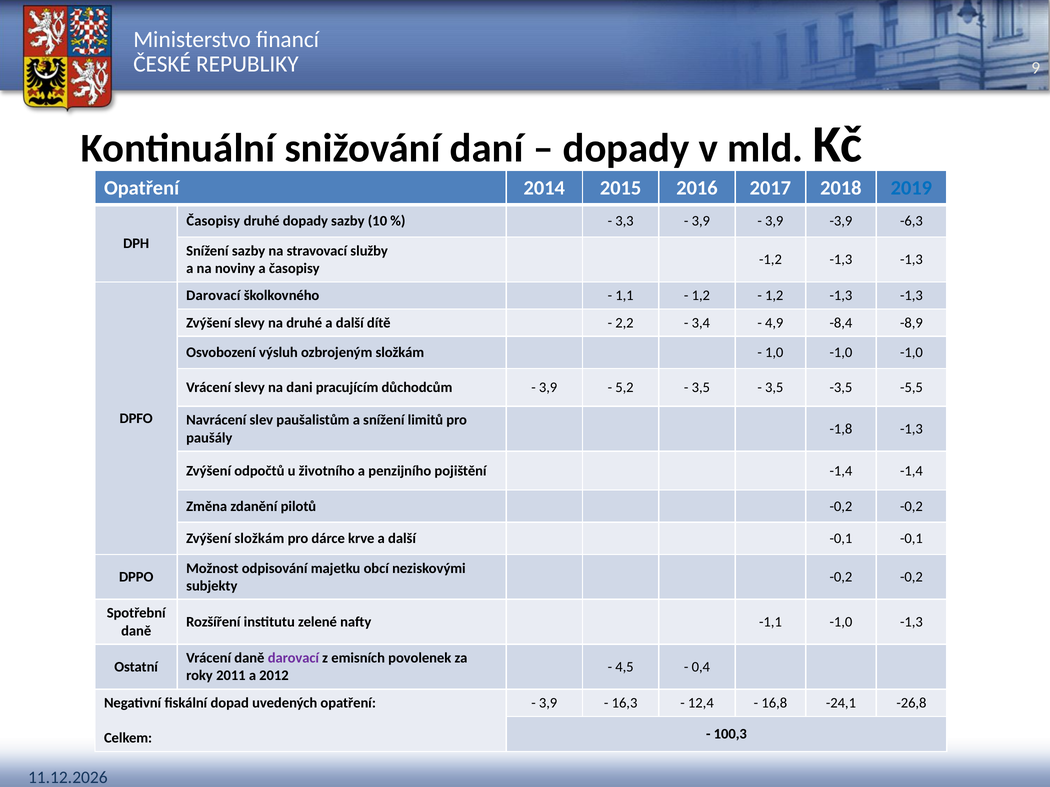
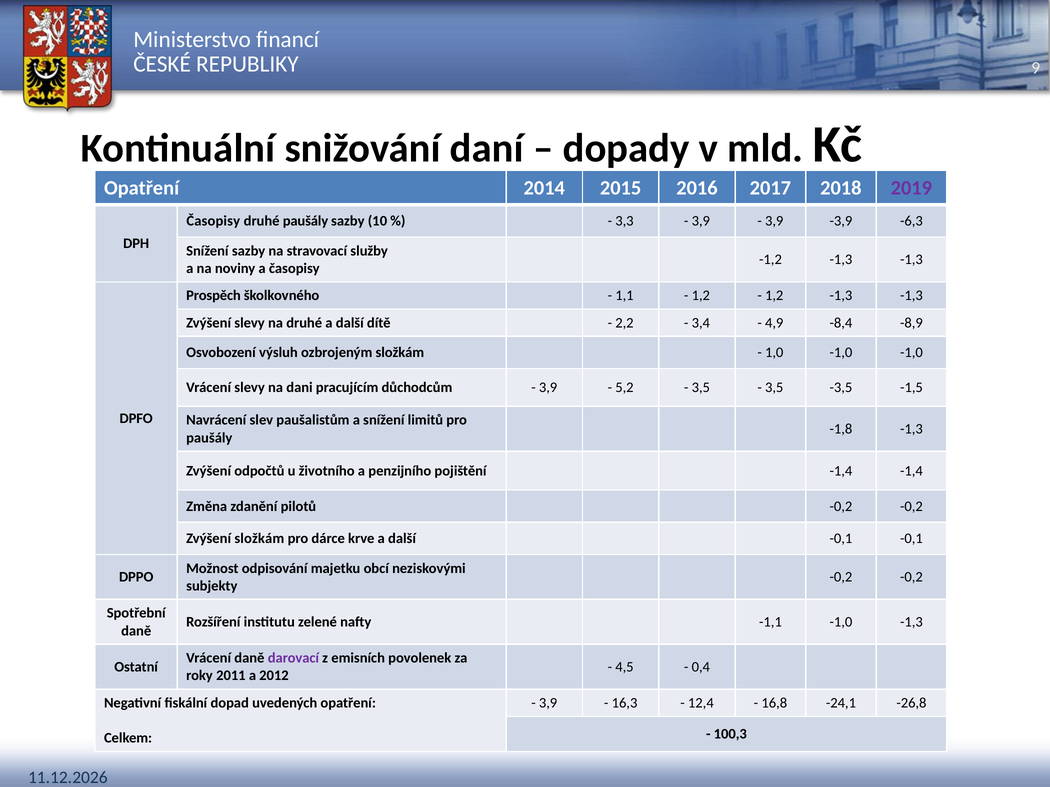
2019 colour: blue -> purple
druhé dopady: dopady -> paušály
Darovací at (213, 296): Darovací -> Prospěch
-5,5: -5,5 -> -1,5
